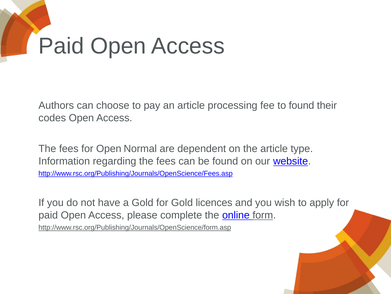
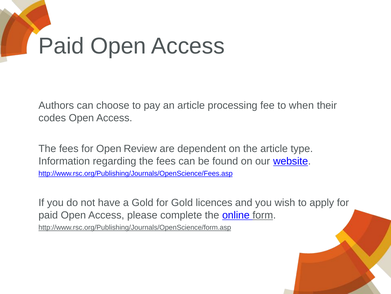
to found: found -> when
Normal: Normal -> Review
